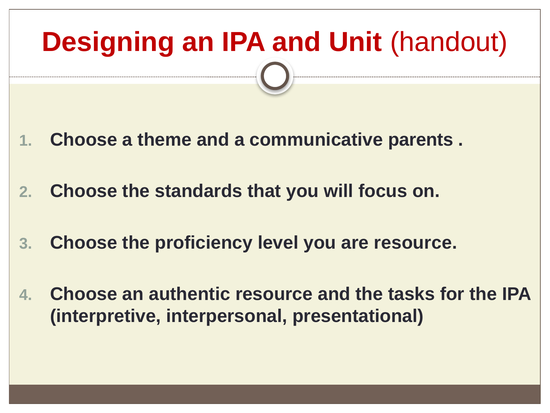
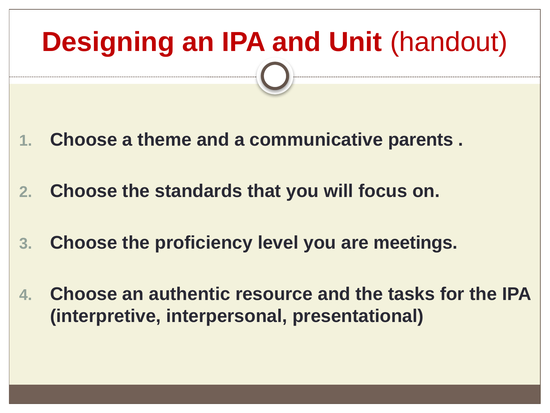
are resource: resource -> meetings
